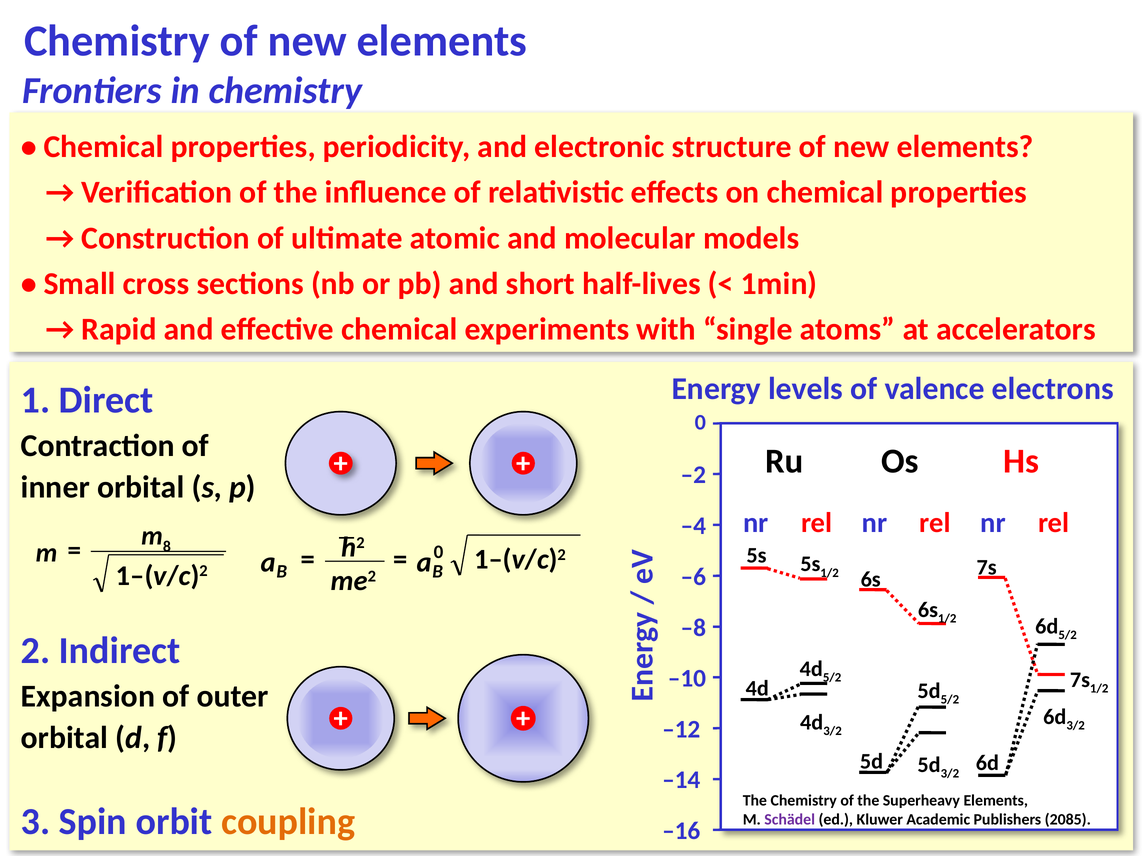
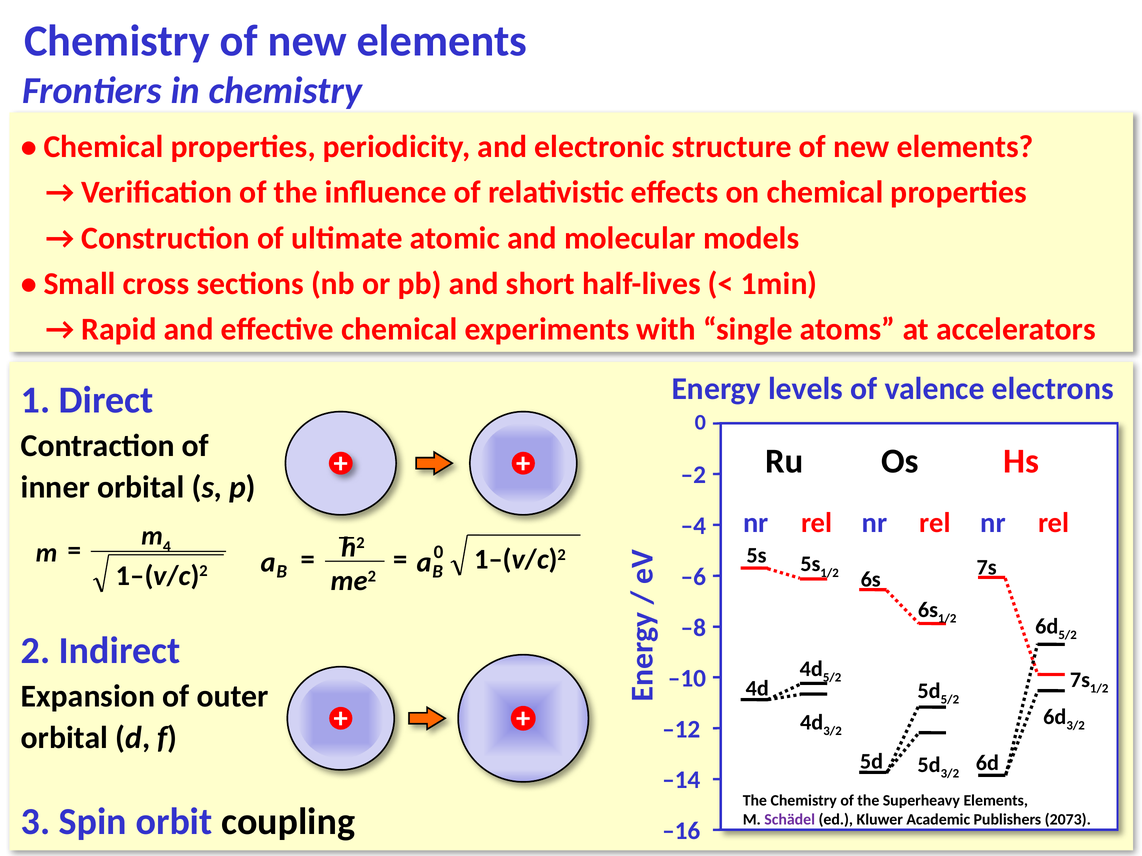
8: 8 -> 4
coupling colour: orange -> black
2085: 2085 -> 2073
